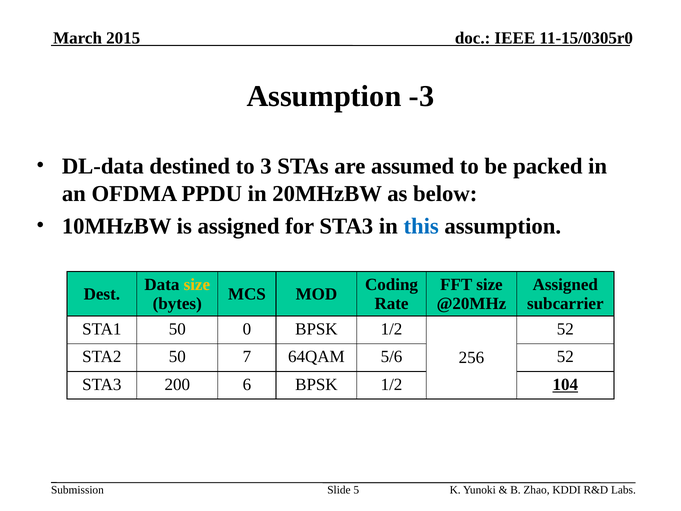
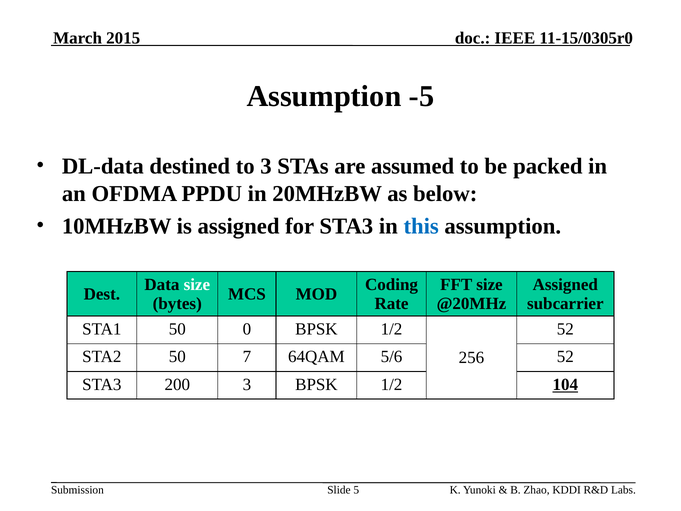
-3: -3 -> -5
size at (197, 284) colour: yellow -> white
200 6: 6 -> 3
